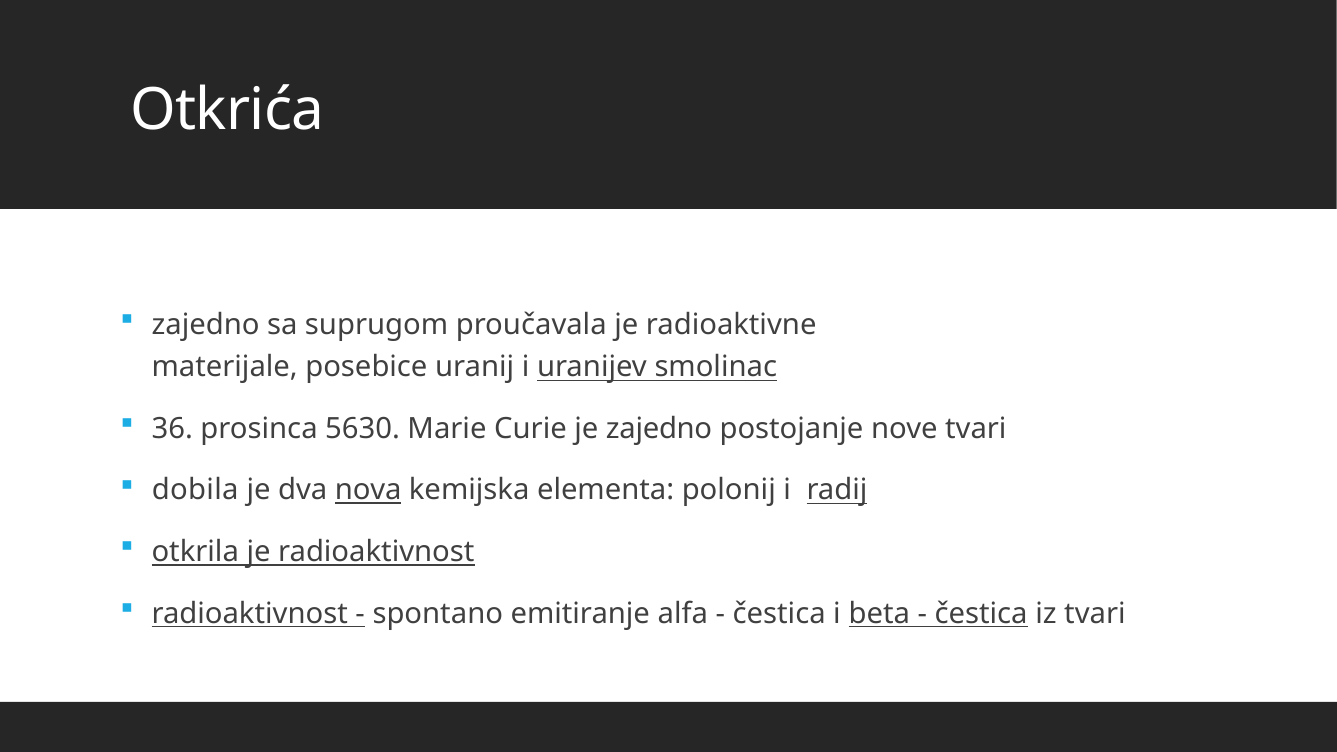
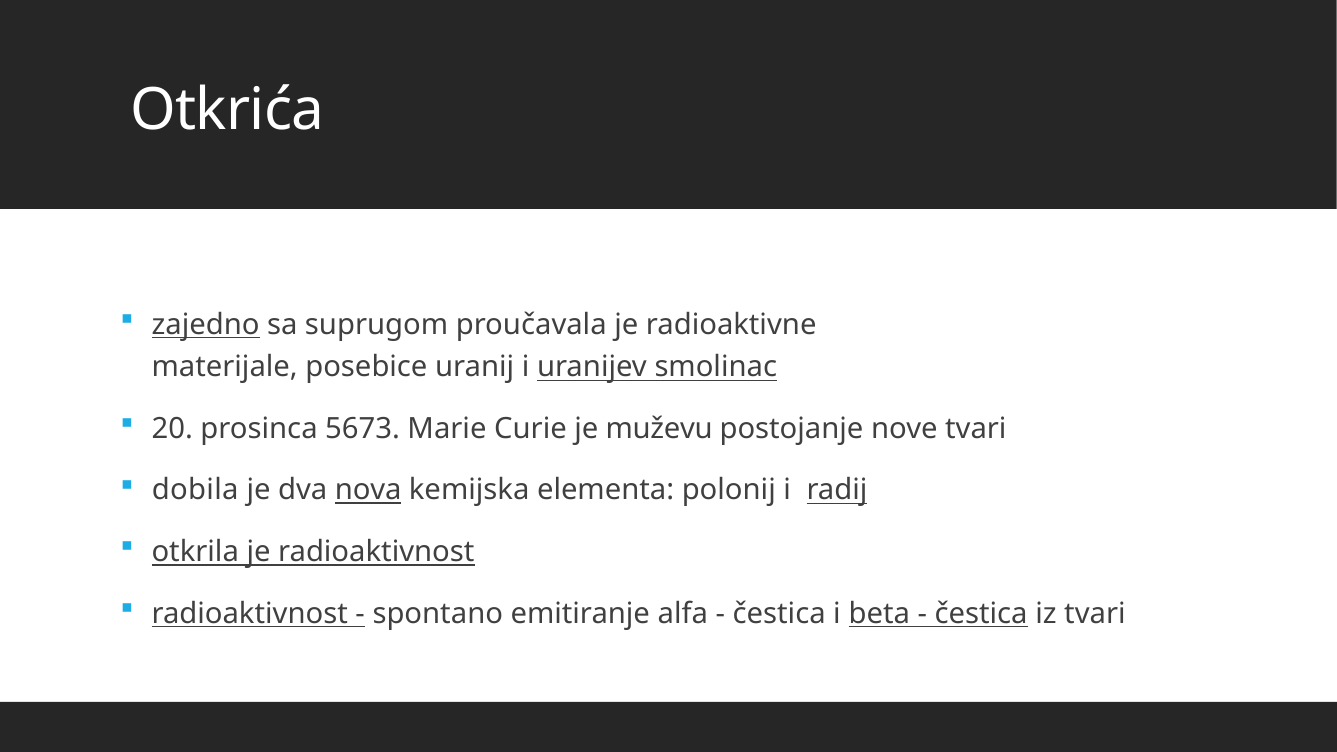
zajedno at (206, 325) underline: none -> present
36: 36 -> 20
5630: 5630 -> 5673
je zajedno: zajedno -> muževu
